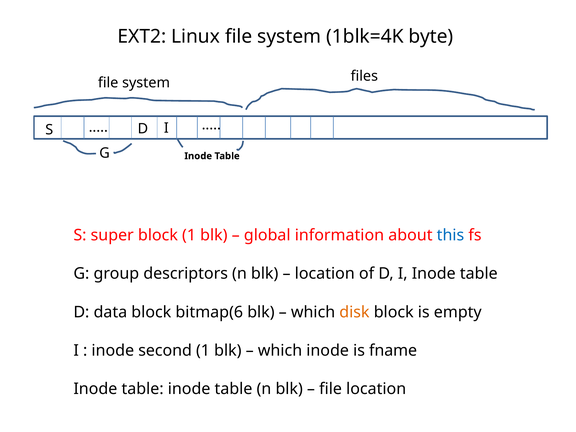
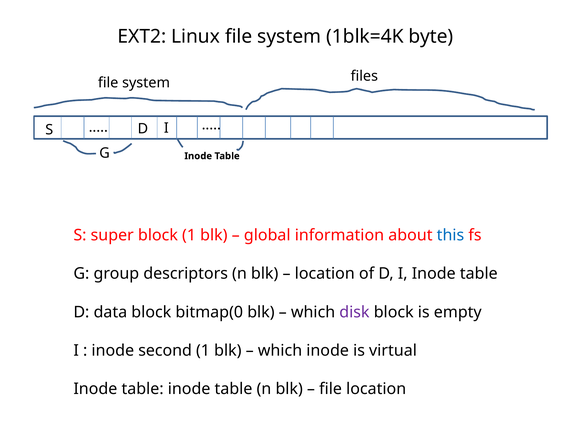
bitmap(6: bitmap(6 -> bitmap(0
disk colour: orange -> purple
fname: fname -> virtual
